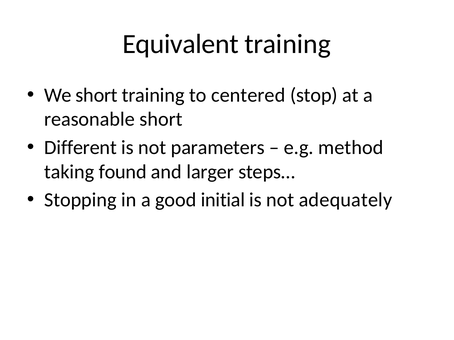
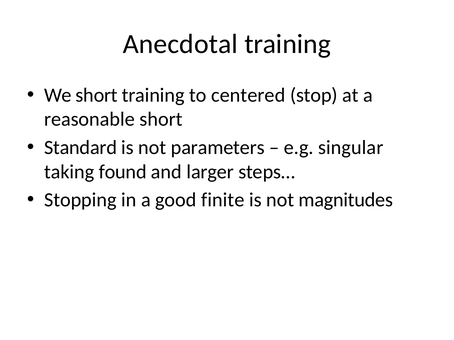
Equivalent: Equivalent -> Anecdotal
Different: Different -> Standard
method: method -> singular
initial: initial -> finite
adequately: adequately -> magnitudes
